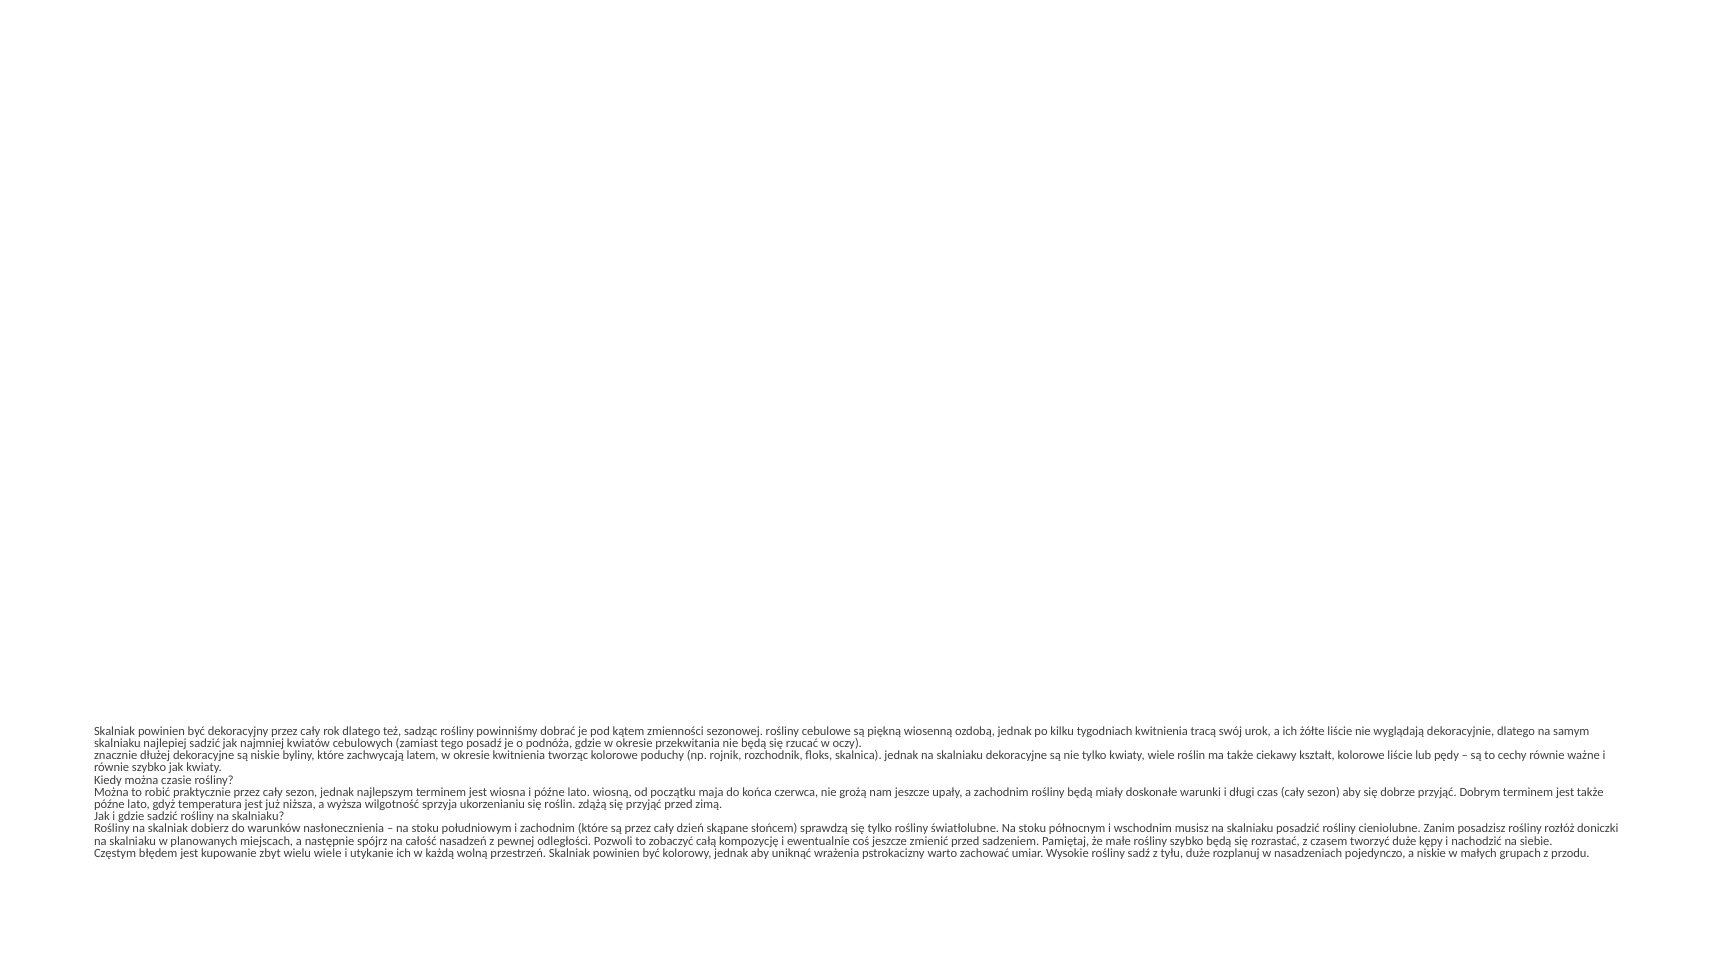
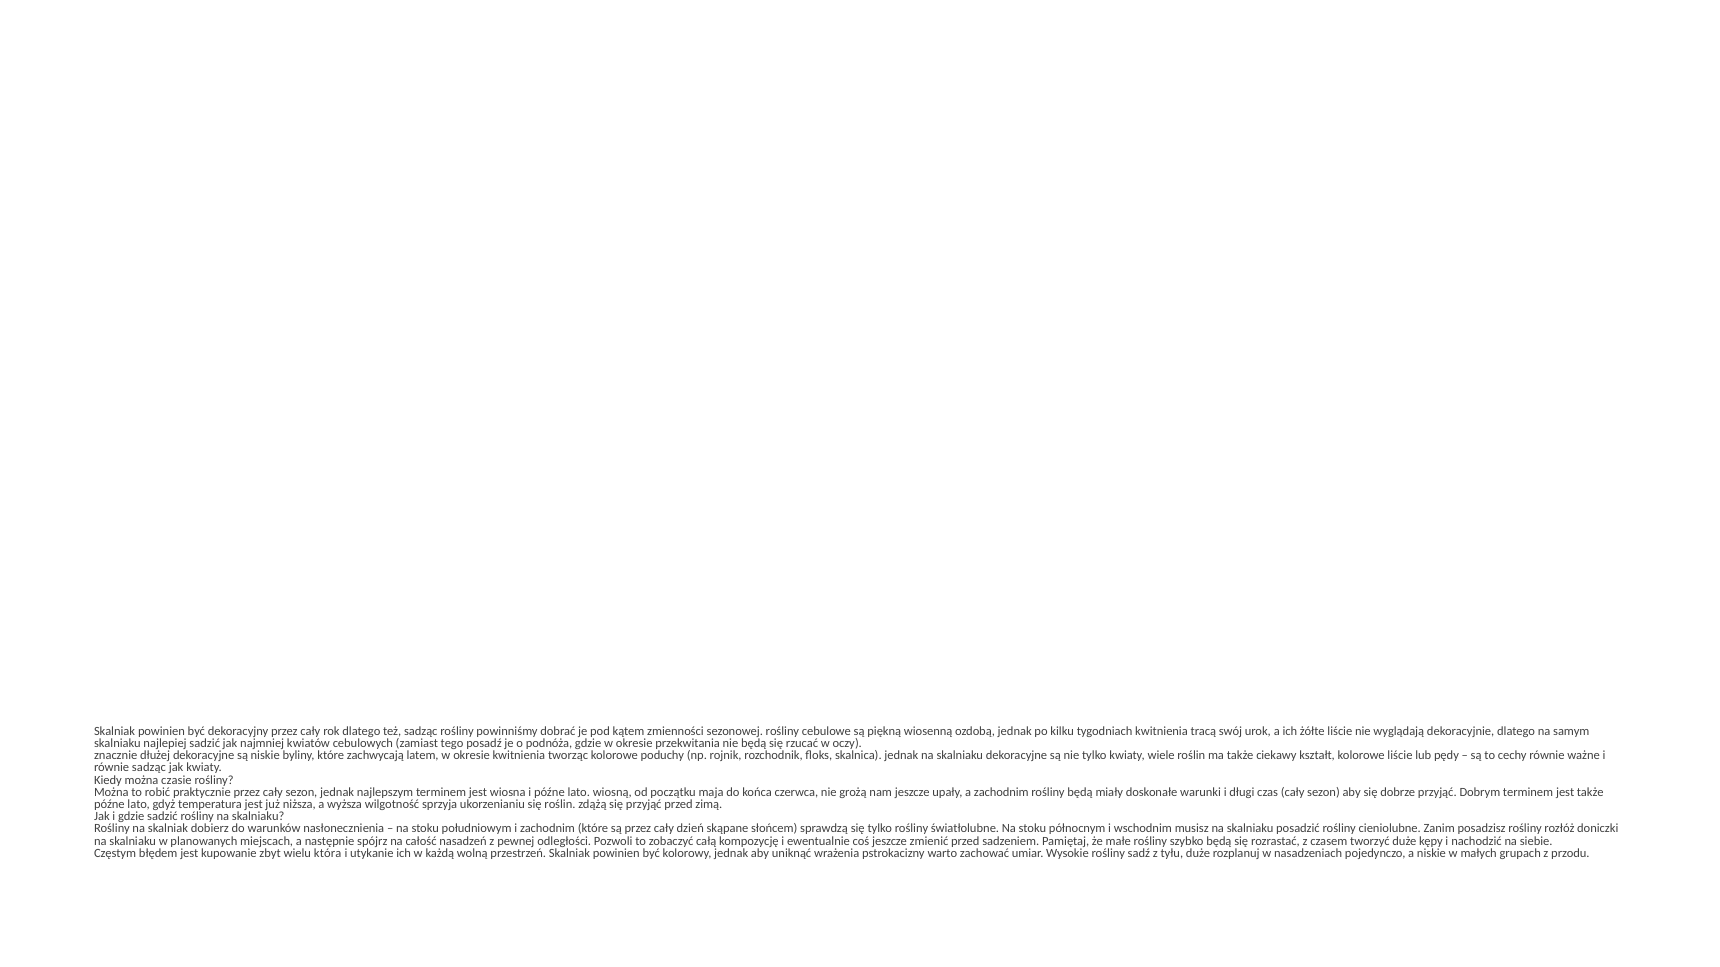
równie szybko: szybko -> sadząc
wielu wiele: wiele -> która
